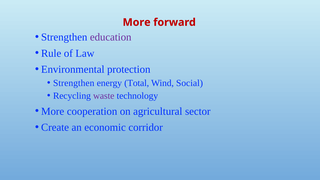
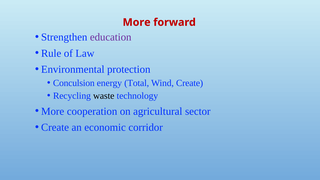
Strengthen at (74, 83): Strengthen -> Conculsion
Wind Social: Social -> Create
waste colour: purple -> black
